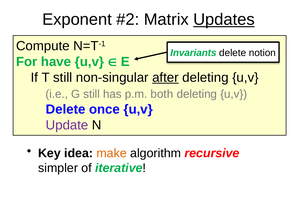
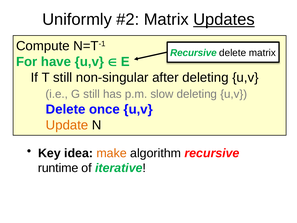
Exponent: Exponent -> Uniformly
Invariants at (193, 53): Invariants -> Recursive
delete notion: notion -> matrix
after underline: present -> none
both: both -> slow
Update colour: purple -> orange
simpler: simpler -> runtime
